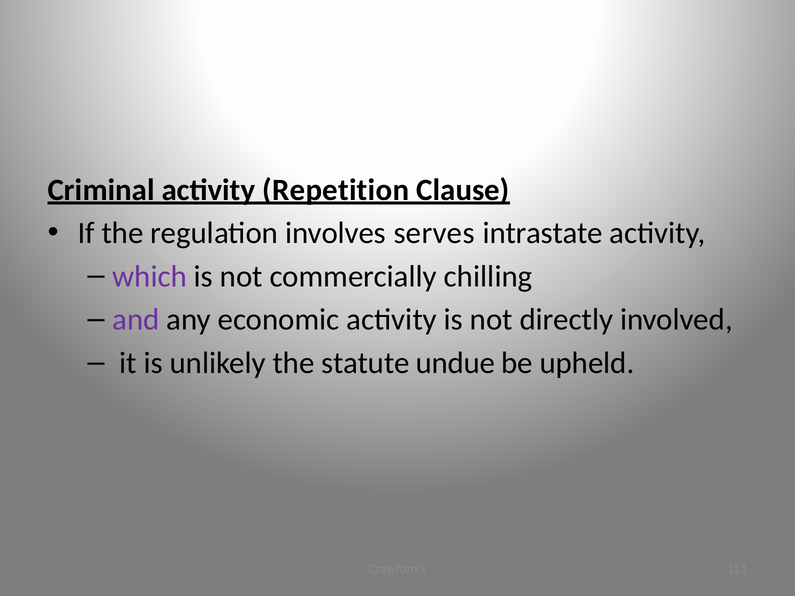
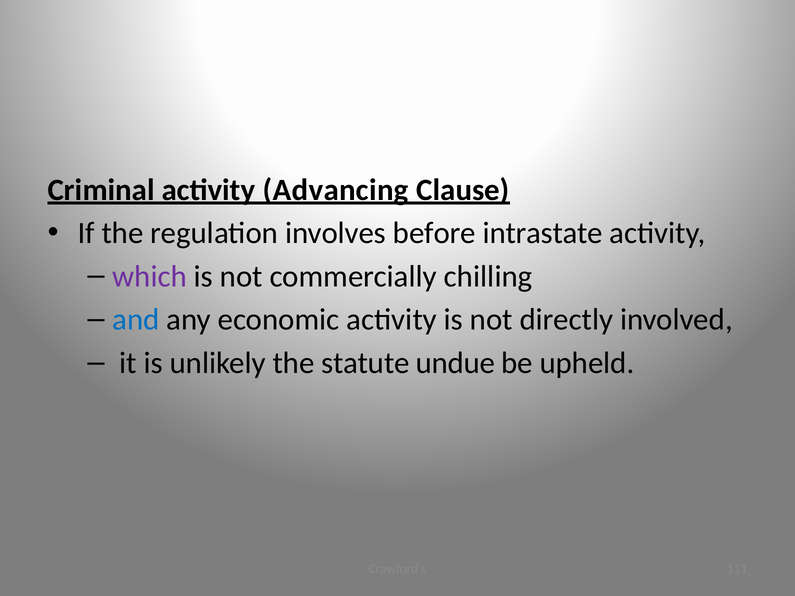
Repetition: Repetition -> Advancing
serves: serves -> before
and colour: purple -> blue
